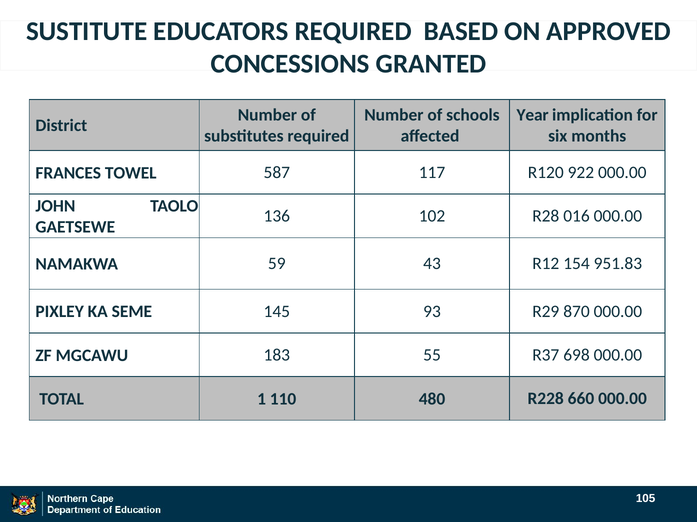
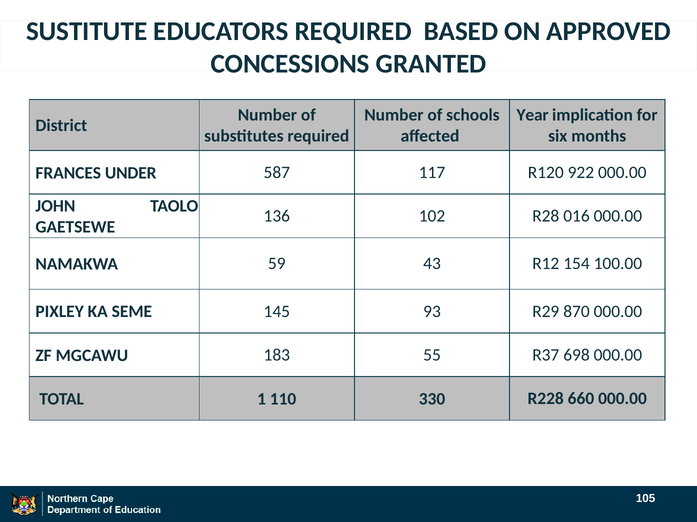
TOWEL: TOWEL -> UNDER
951.83: 951.83 -> 100.00
480: 480 -> 330
